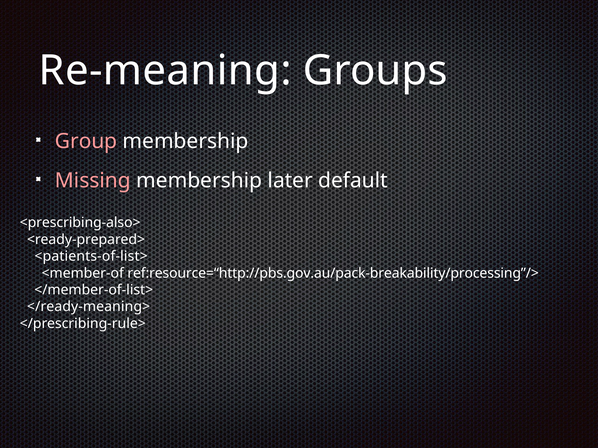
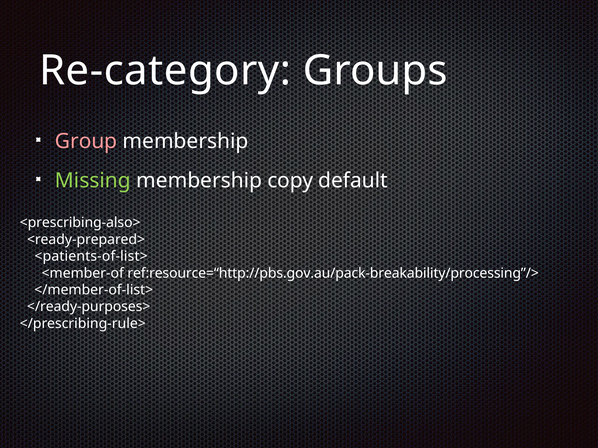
Re-meaning: Re-meaning -> Re-category
Missing colour: pink -> light green
later: later -> copy
</ready-meaning>: </ready-meaning> -> </ready-purposes>
